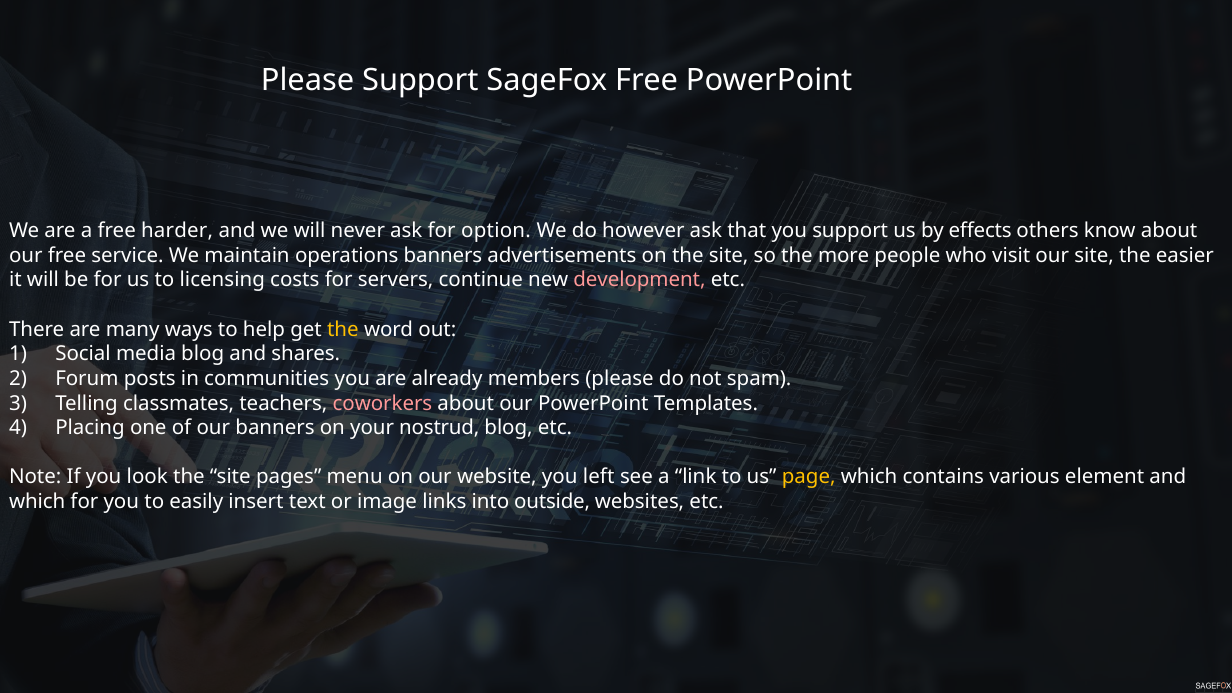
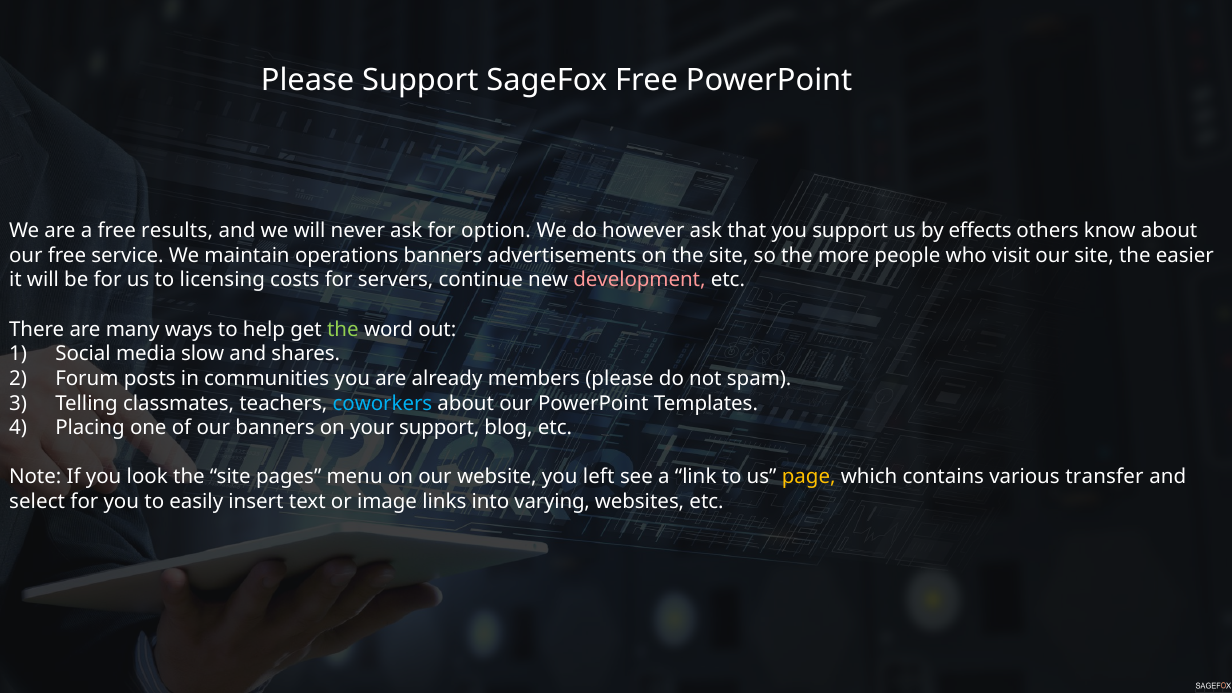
harder: harder -> results
the at (343, 329) colour: yellow -> light green
media blog: blog -> slow
coworkers colour: pink -> light blue
your nostrud: nostrud -> support
element: element -> transfer
which at (37, 502): which -> select
outside: outside -> varying
